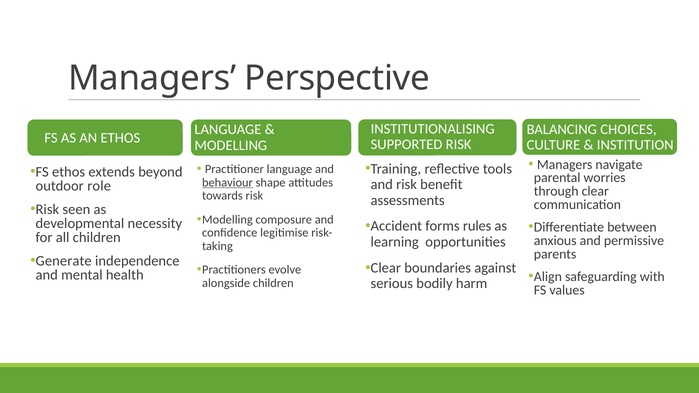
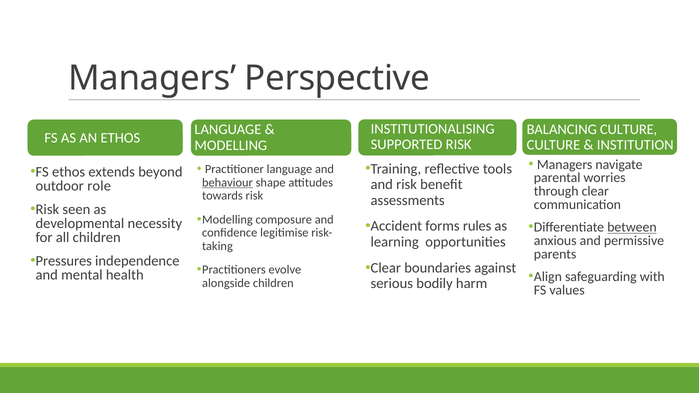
BALANCING CHOICES: CHOICES -> CULTURE
between underline: none -> present
Generate: Generate -> Pressures
